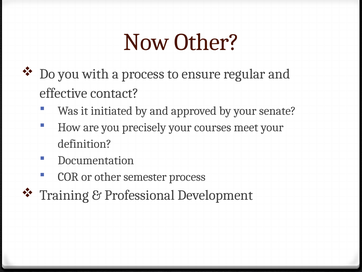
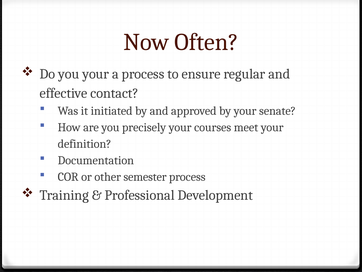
Now Other: Other -> Often
you with: with -> your
